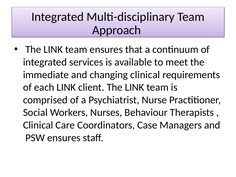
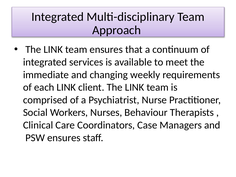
changing clinical: clinical -> weekly
